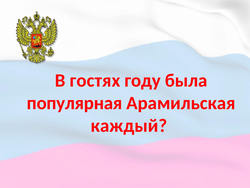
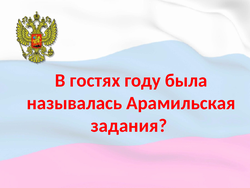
популярная: популярная -> называлась
каждый: каждый -> задания
